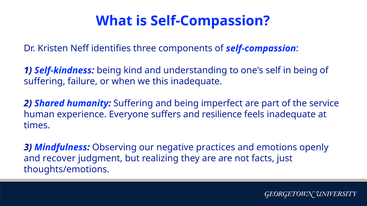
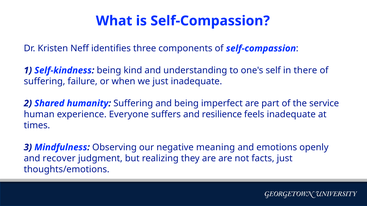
in being: being -> there
we this: this -> just
practices: practices -> meaning
